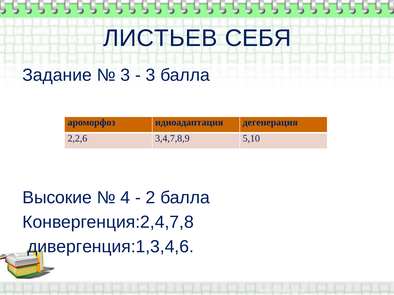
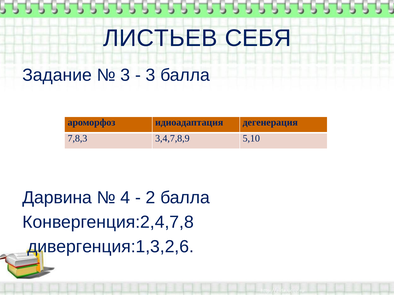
2,2,6: 2,2,6 -> 7,8,3
Высокие: Высокие -> Дарвина
дивергенция:1,3,4,6: дивергенция:1,3,4,6 -> дивергенция:1,3,2,6
